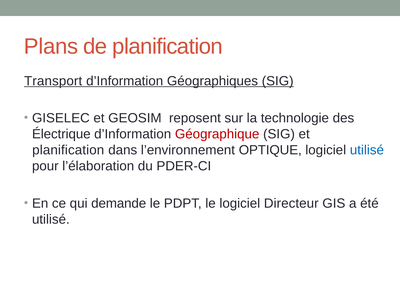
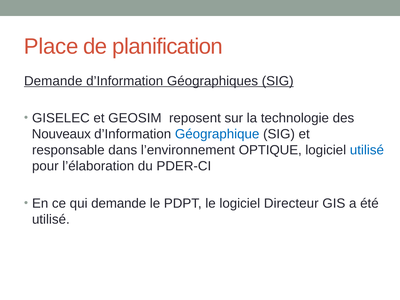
Plans: Plans -> Place
Transport at (53, 81): Transport -> Demande
Électrique: Électrique -> Nouveaux
Géographique colour: red -> blue
planification at (68, 150): planification -> responsable
